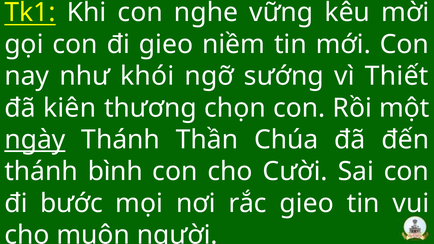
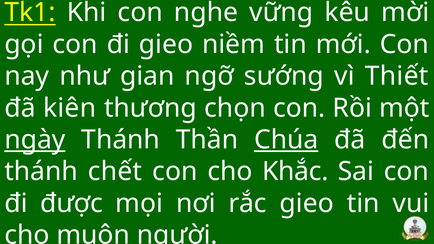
khói: khói -> gian
Chúa underline: none -> present
bình: bình -> chết
Cười: Cười -> Khắc
bước: bước -> được
